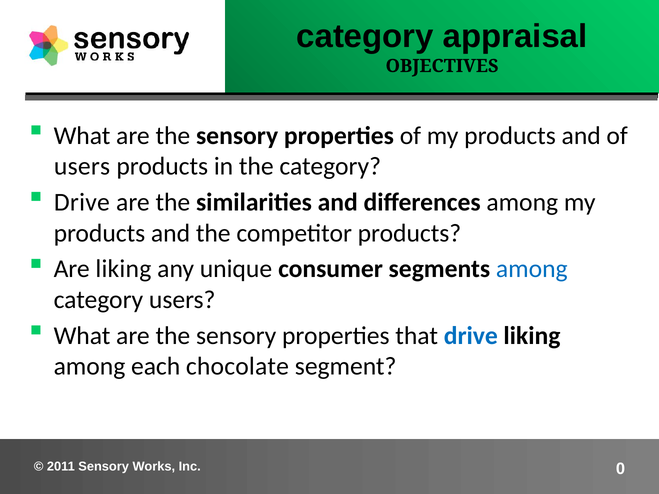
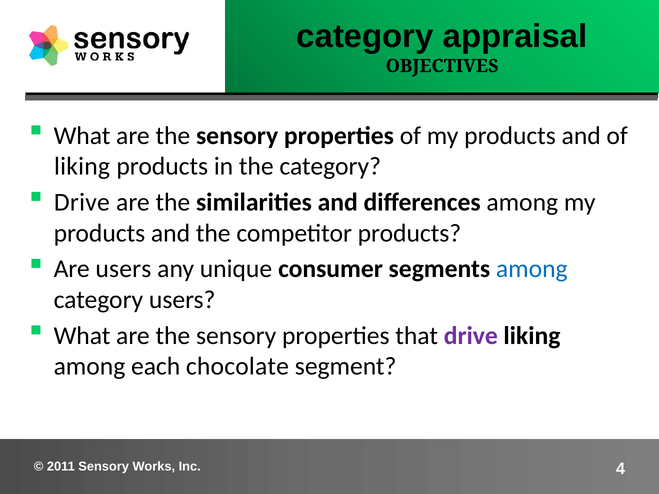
users at (82, 167): users -> liking
Are liking: liking -> users
drive at (471, 336) colour: blue -> purple
0: 0 -> 4
